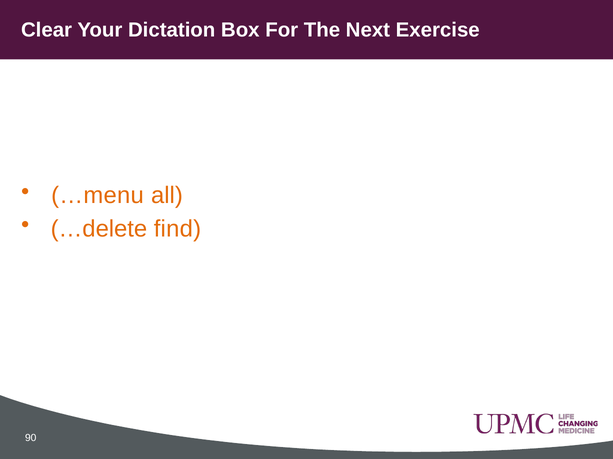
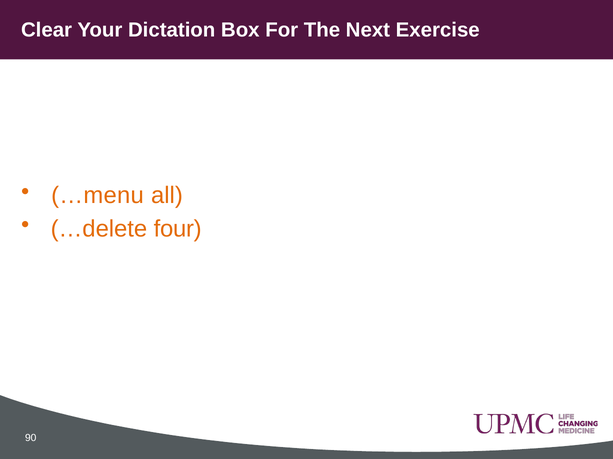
find: find -> four
